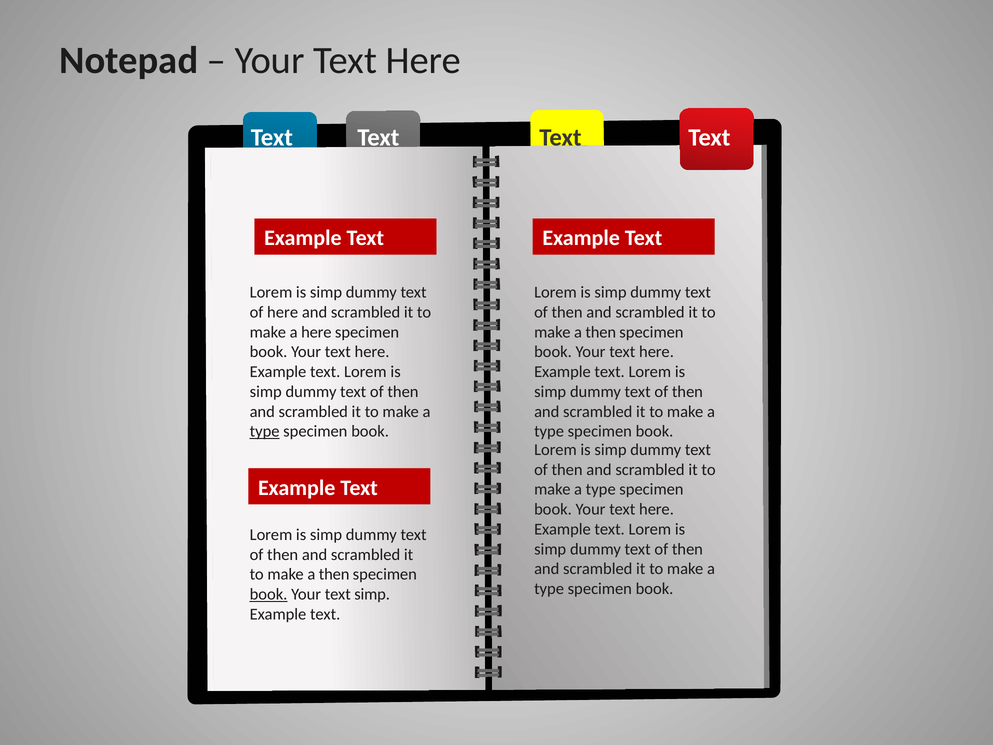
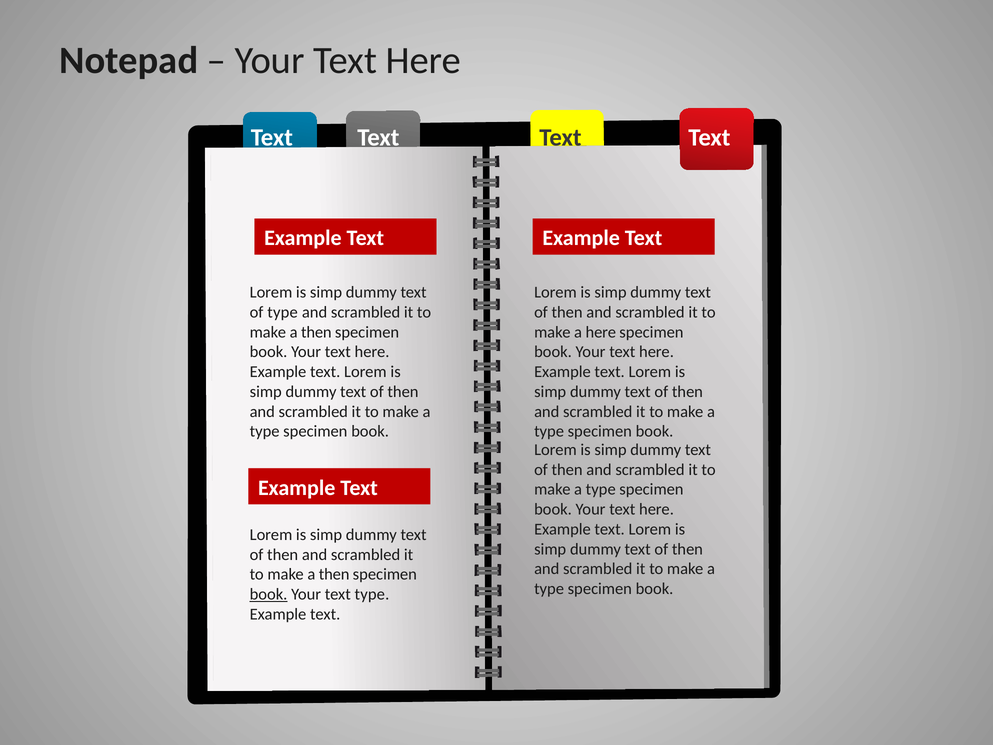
of here: here -> type
here at (316, 332): here -> then
then at (601, 332): then -> here
type at (265, 431) underline: present -> none
text simp: simp -> type
